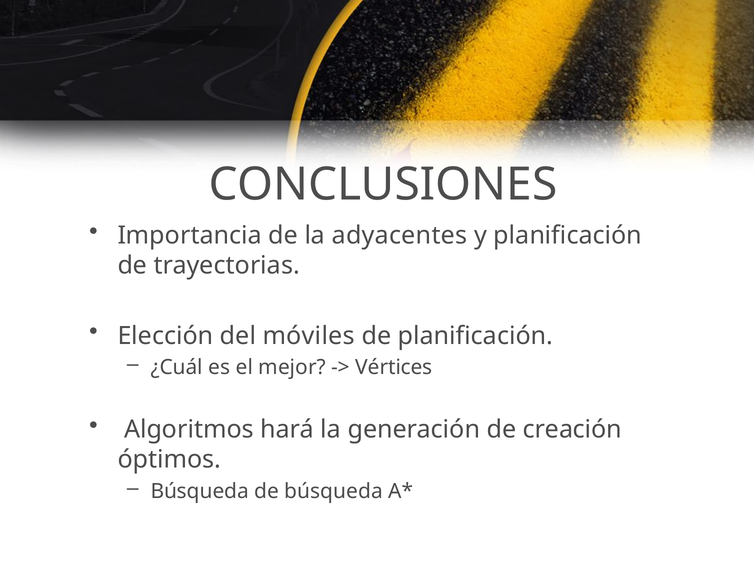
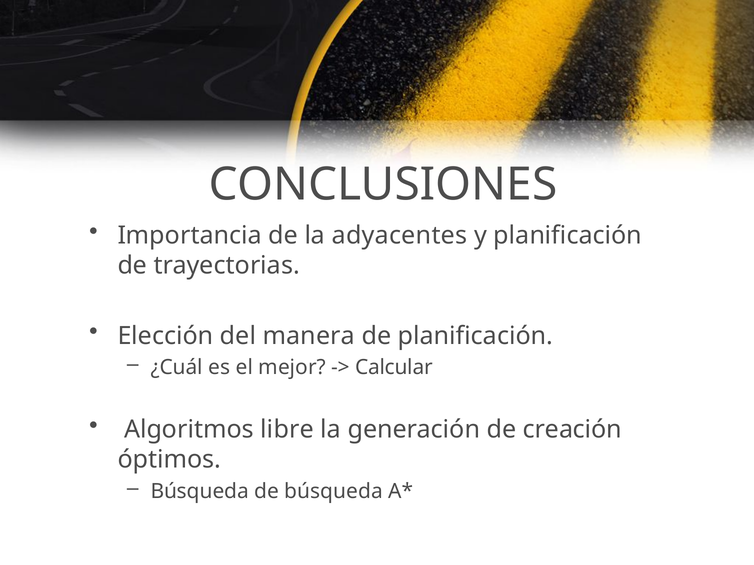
móviles: móviles -> manera
Vértices: Vértices -> Calcular
hará: hará -> libre
